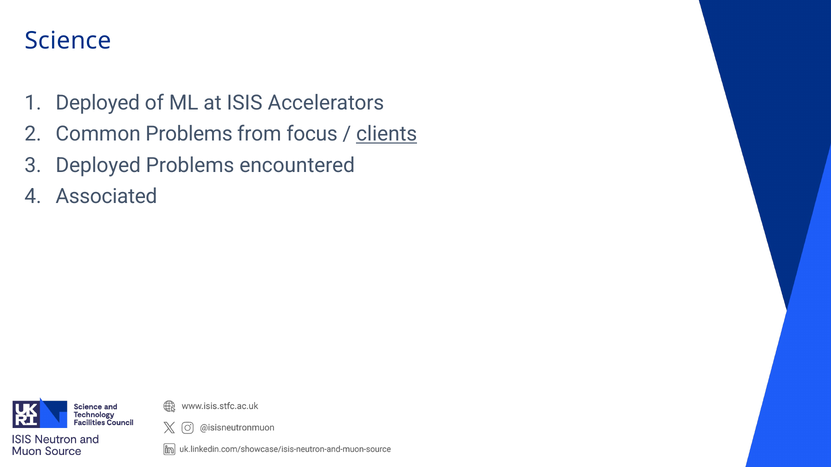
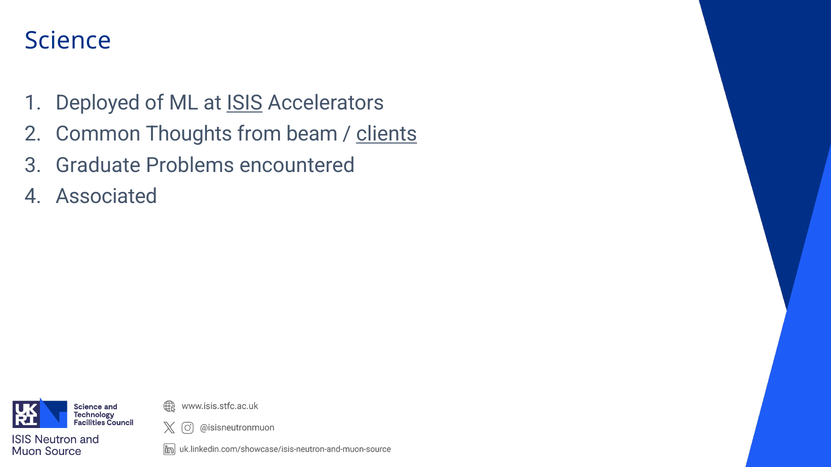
ISIS underline: none -> present
Common Problems: Problems -> Thoughts
focus: focus -> beam
Deployed at (98, 165): Deployed -> Graduate
